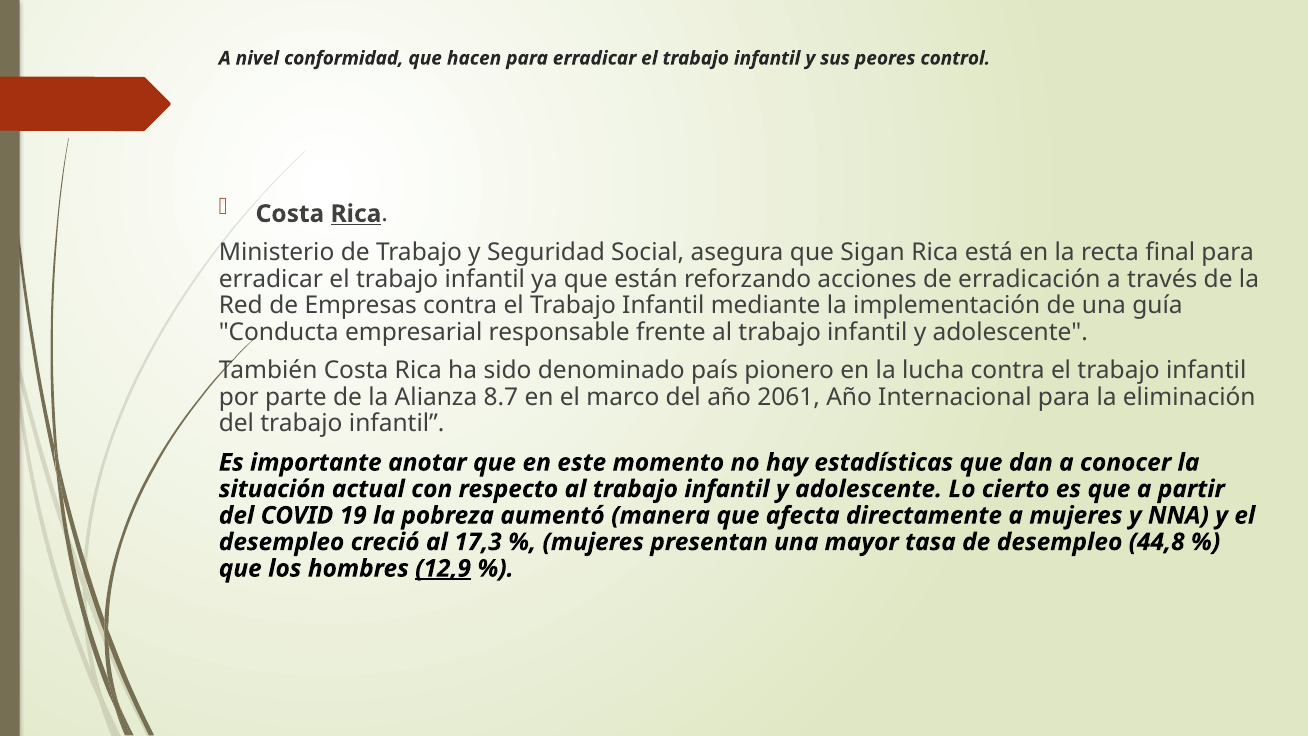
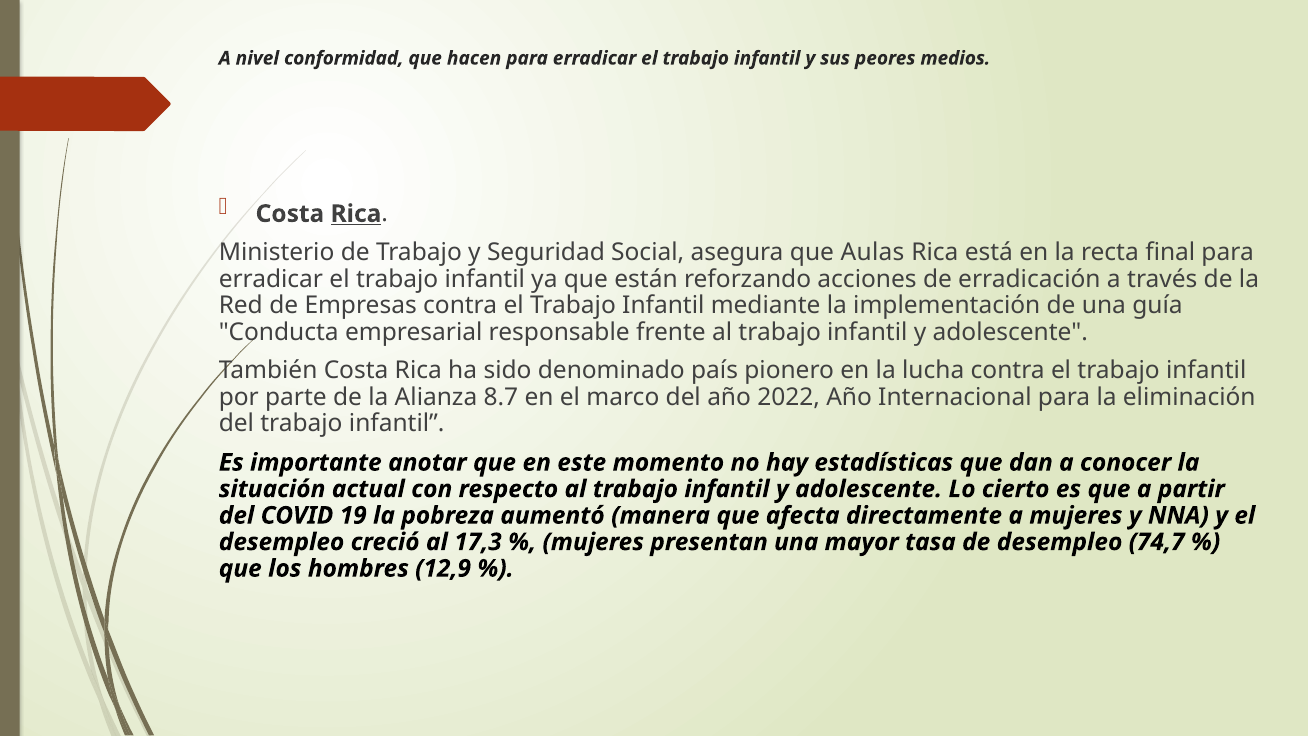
control: control -> medios
Sigan: Sigan -> Aulas
2061: 2061 -> 2022
44,8: 44,8 -> 74,7
12,9 underline: present -> none
